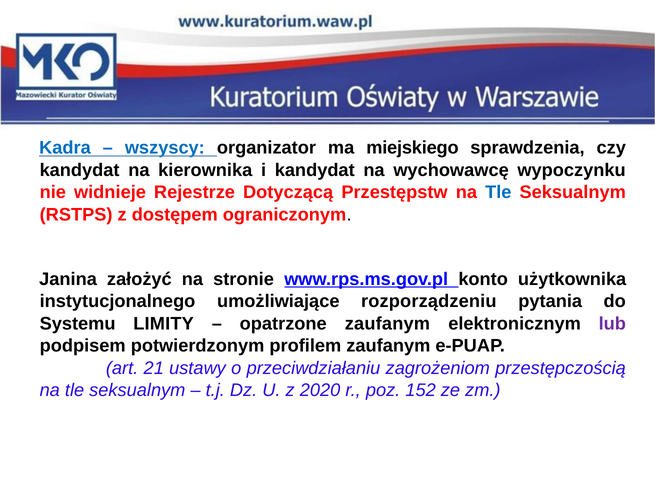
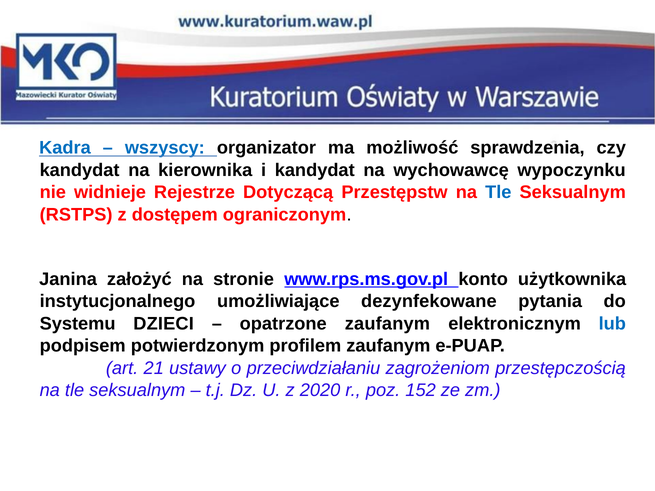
miejskiego: miejskiego -> możliwość
rozporządzeniu: rozporządzeniu -> dezynfekowane
LIMITY: LIMITY -> DZIECI
lub colour: purple -> blue
